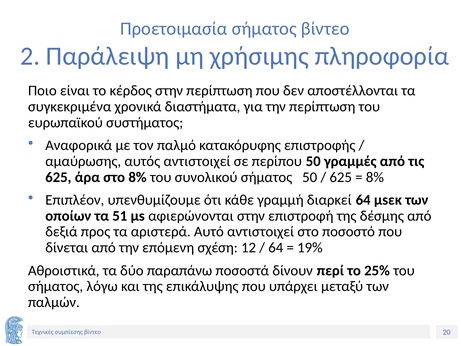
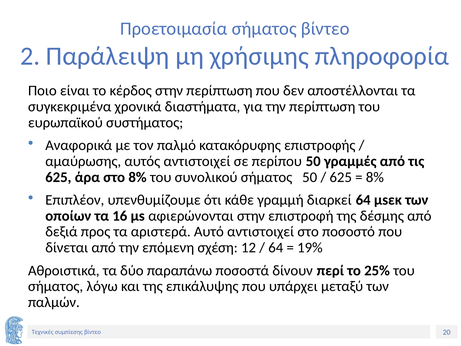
51: 51 -> 16
